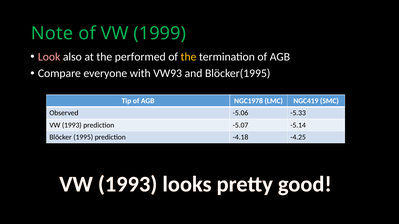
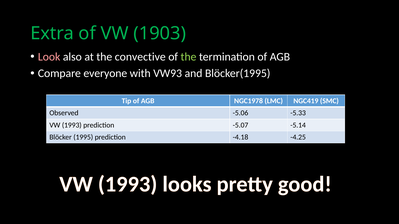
Note: Note -> Extra
1999: 1999 -> 1903
performed: performed -> convective
the at (189, 57) colour: yellow -> light green
